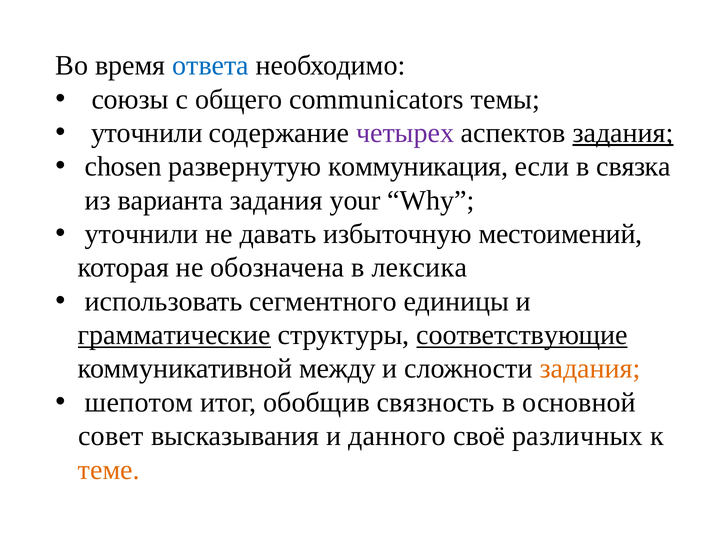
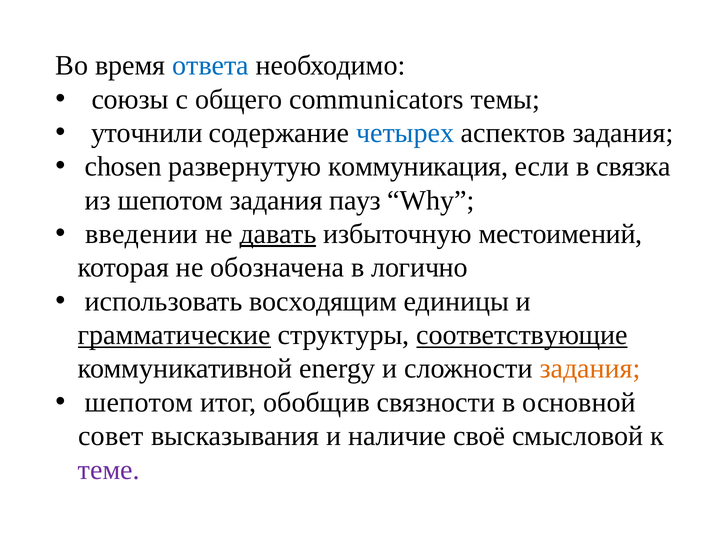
четырех colour: purple -> blue
задания at (623, 133) underline: present -> none
из варианта: варианта -> шепотом
your: your -> пауз
уточнили at (142, 234): уточнили -> введении
давать underline: none -> present
лексика: лексика -> логично
сегментного: сегментного -> восходящим
между: между -> energy
связность: связность -> связности
данного: данного -> наличие
различных: различных -> смысловой
теме colour: orange -> purple
